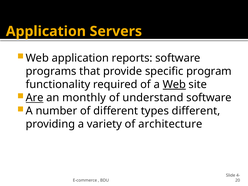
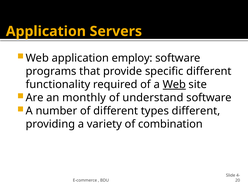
reports: reports -> employ
specific program: program -> different
Are underline: present -> none
architecture: architecture -> combination
